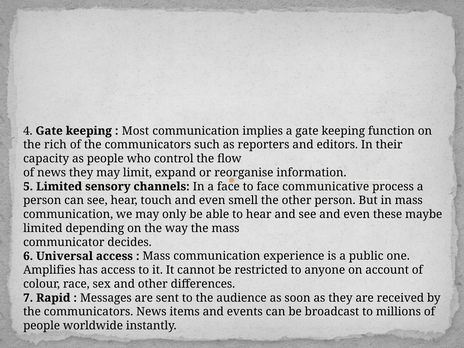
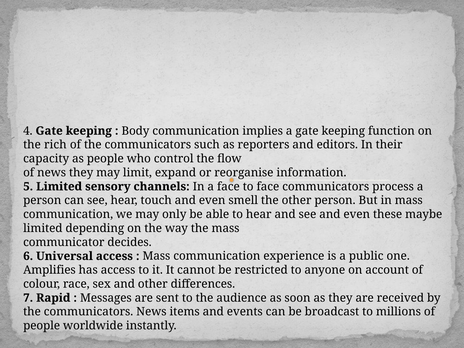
Most: Most -> Body
face communicative: communicative -> communicators
